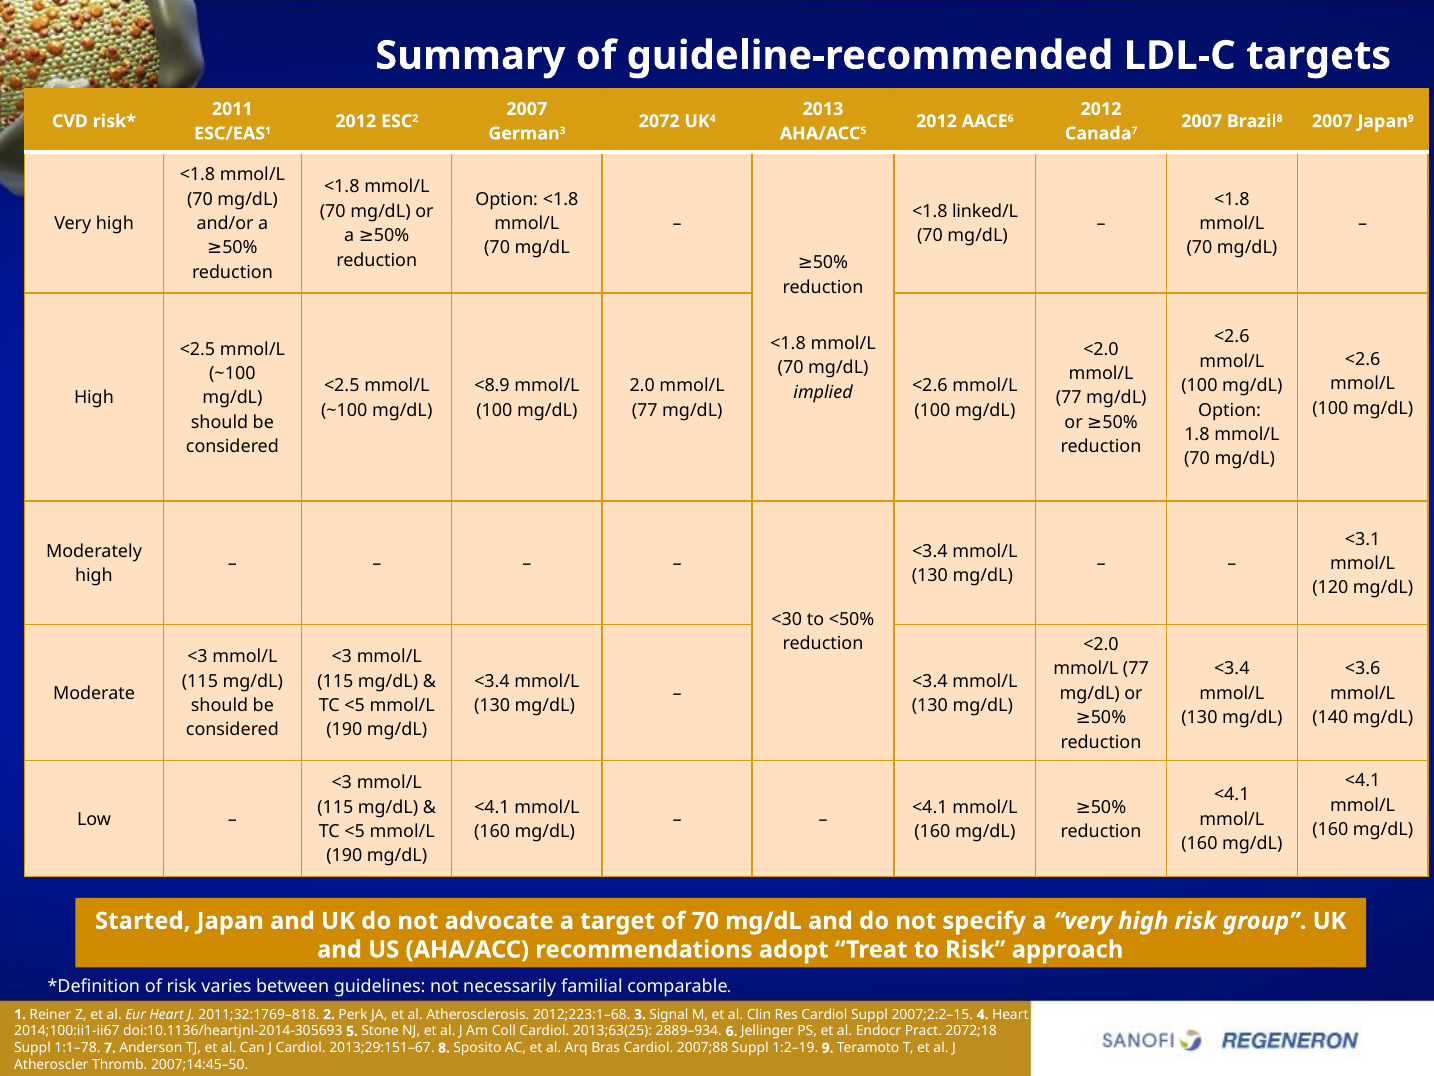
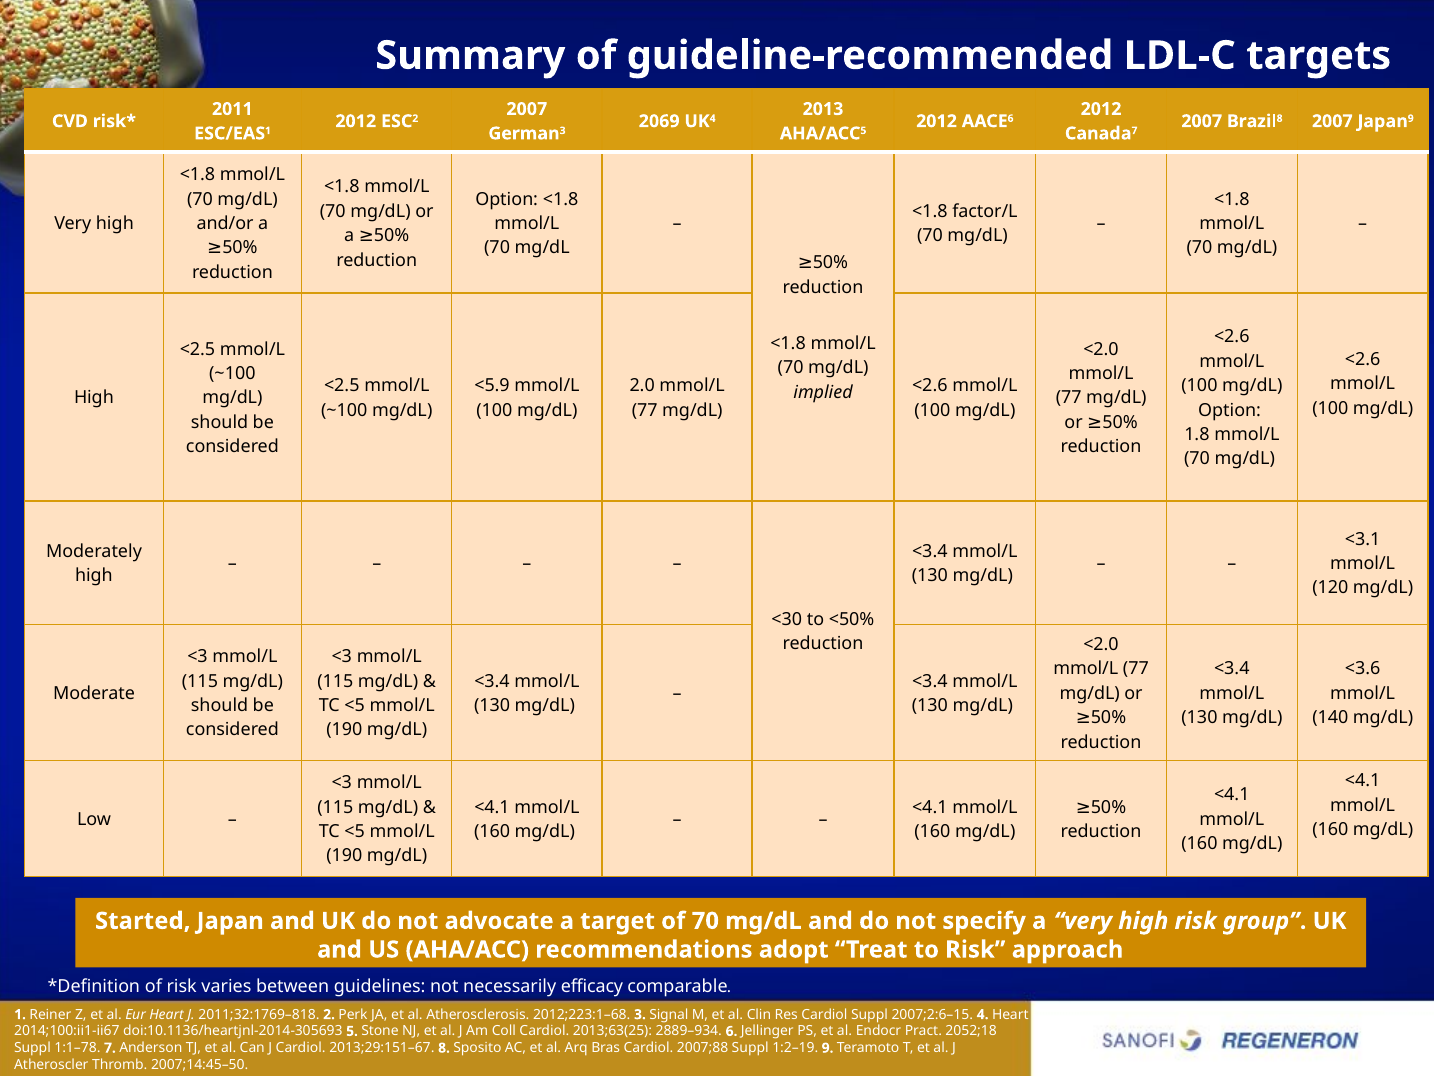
2072: 2072 -> 2069
linked/L: linked/L -> factor/L
<8.9: <8.9 -> <5.9
familial: familial -> efficacy
2007;2:2–15: 2007;2:2–15 -> 2007;2:6–15
2072;18: 2072;18 -> 2052;18
